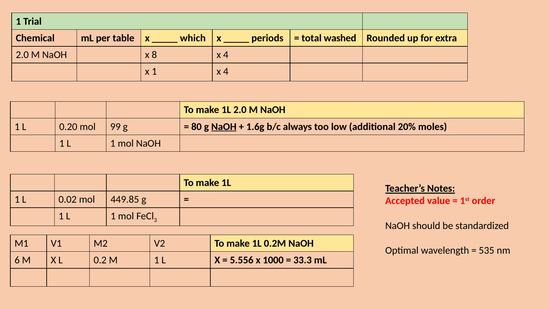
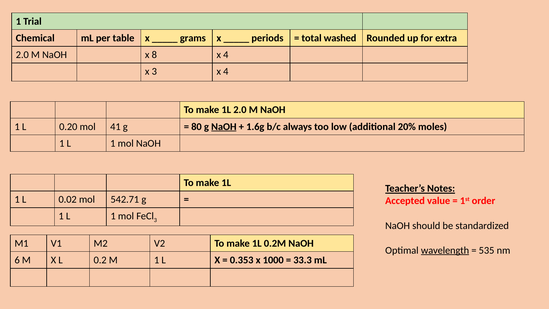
which: which -> grams
x 1: 1 -> 3
99: 99 -> 41
449.85: 449.85 -> 542.71
wavelength underline: none -> present
5.556: 5.556 -> 0.353
